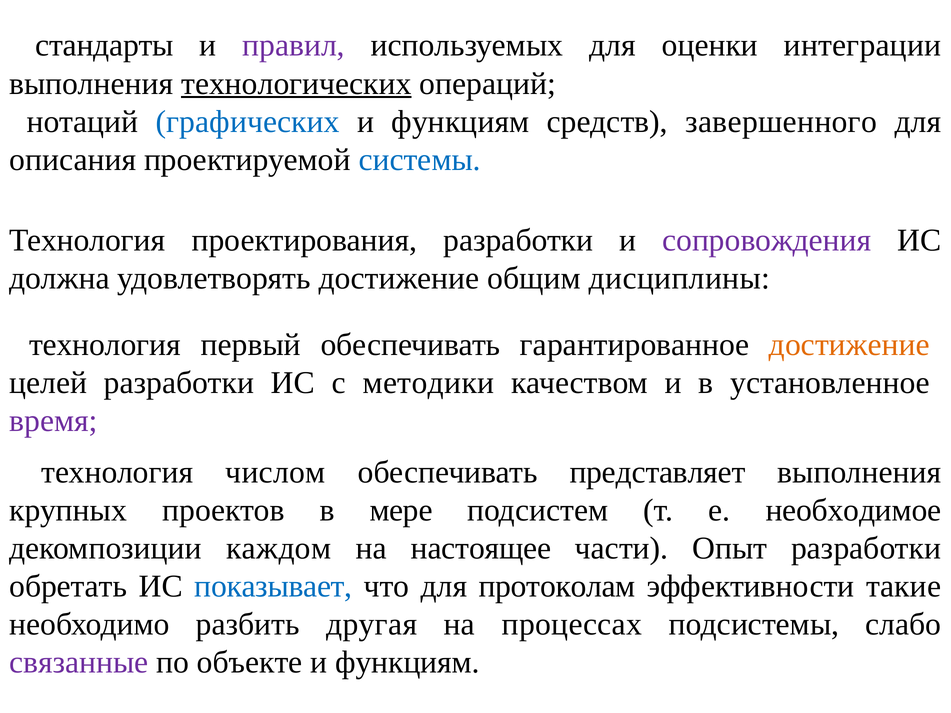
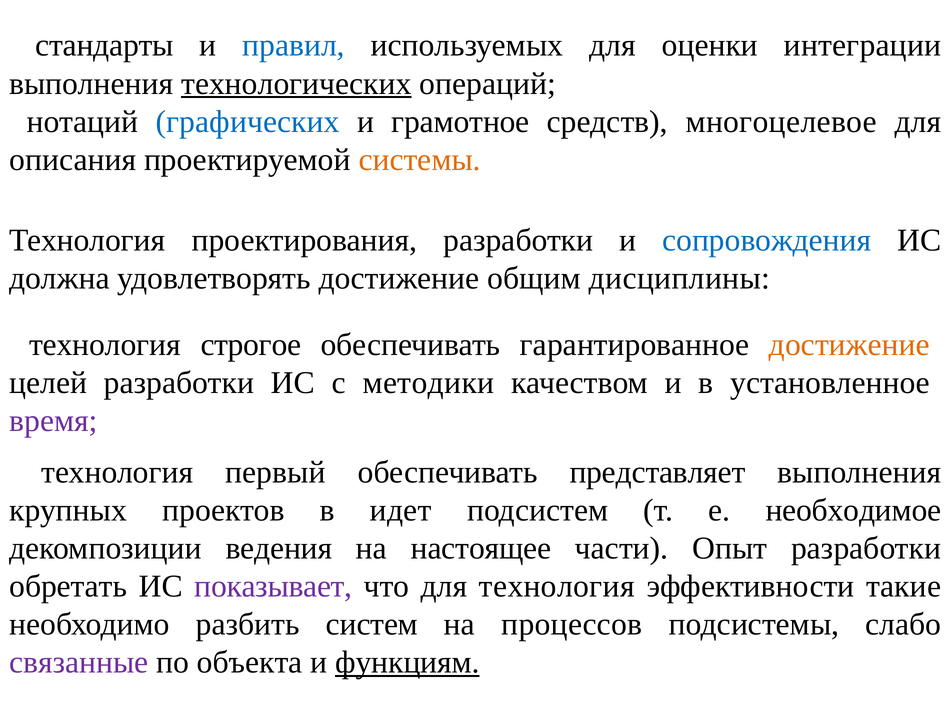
правил colour: purple -> blue
функциям at (460, 122): функциям -> грамотное
завершенного: завершенного -> многоцелевое
системы colour: blue -> orange
сопровождения colour: purple -> blue
первый: первый -> строгое
числом: числом -> первый
мере: мере -> идет
каждом: каждом -> ведения
показывает colour: blue -> purple
для протоколам: протоколам -> технология
другая: другая -> систем
процессах: процессах -> процессов
объекте: объекте -> объекта
функциям at (407, 663) underline: none -> present
